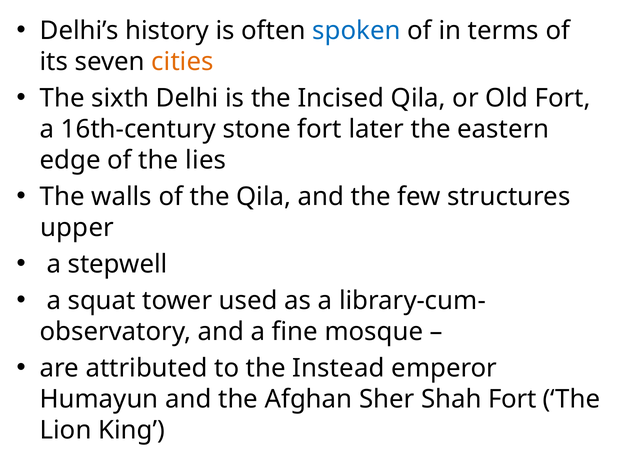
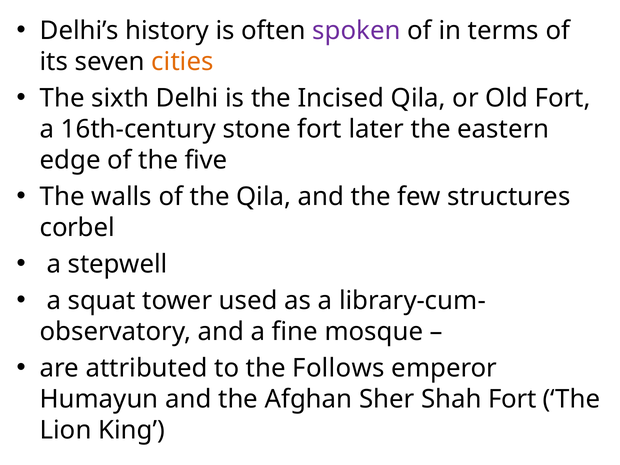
spoken colour: blue -> purple
lies: lies -> five
upper: upper -> corbel
Instead: Instead -> Follows
